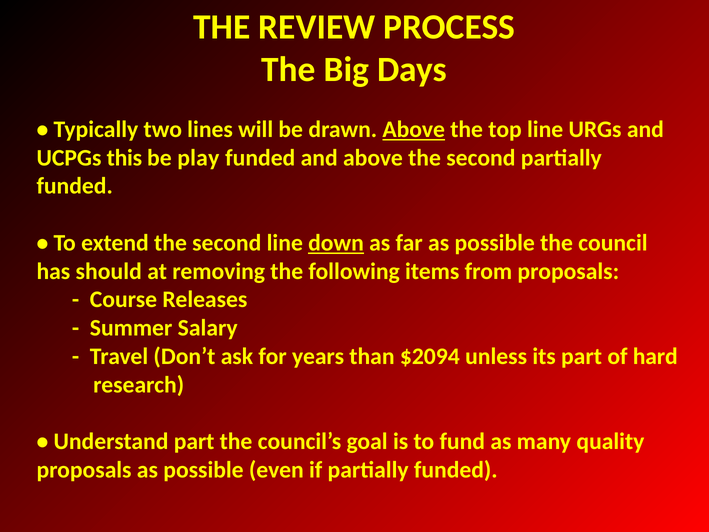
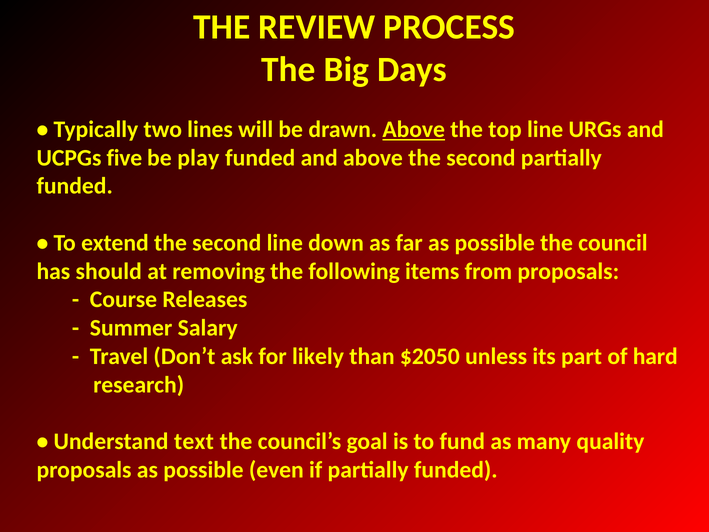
this: this -> five
down underline: present -> none
years: years -> likely
$2094: $2094 -> $2050
Understand part: part -> text
